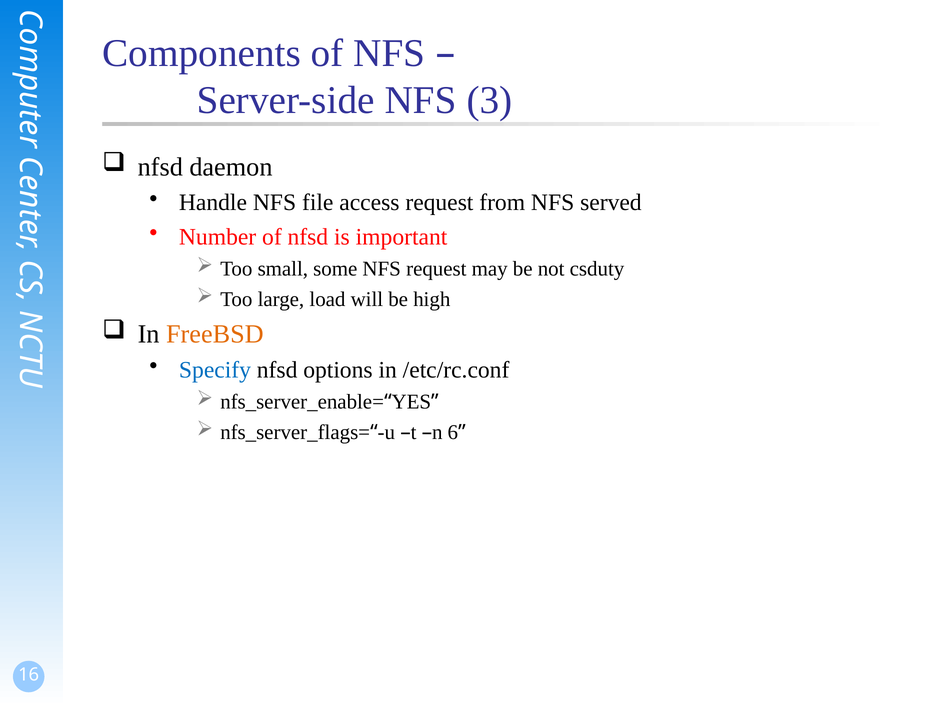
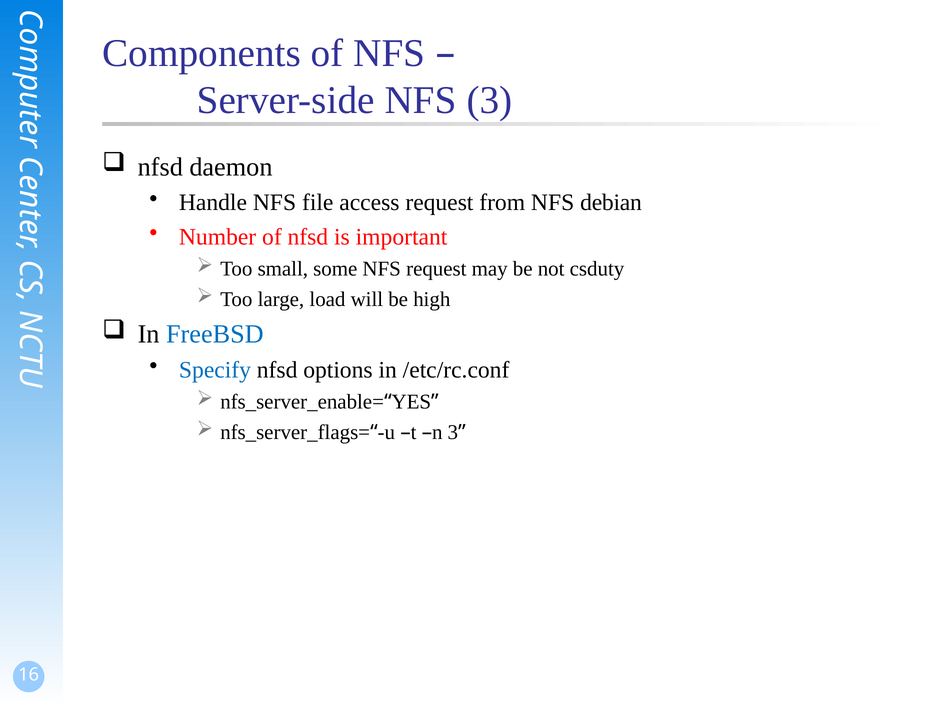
served: served -> debian
FreeBSD colour: orange -> blue
n 6: 6 -> 3
